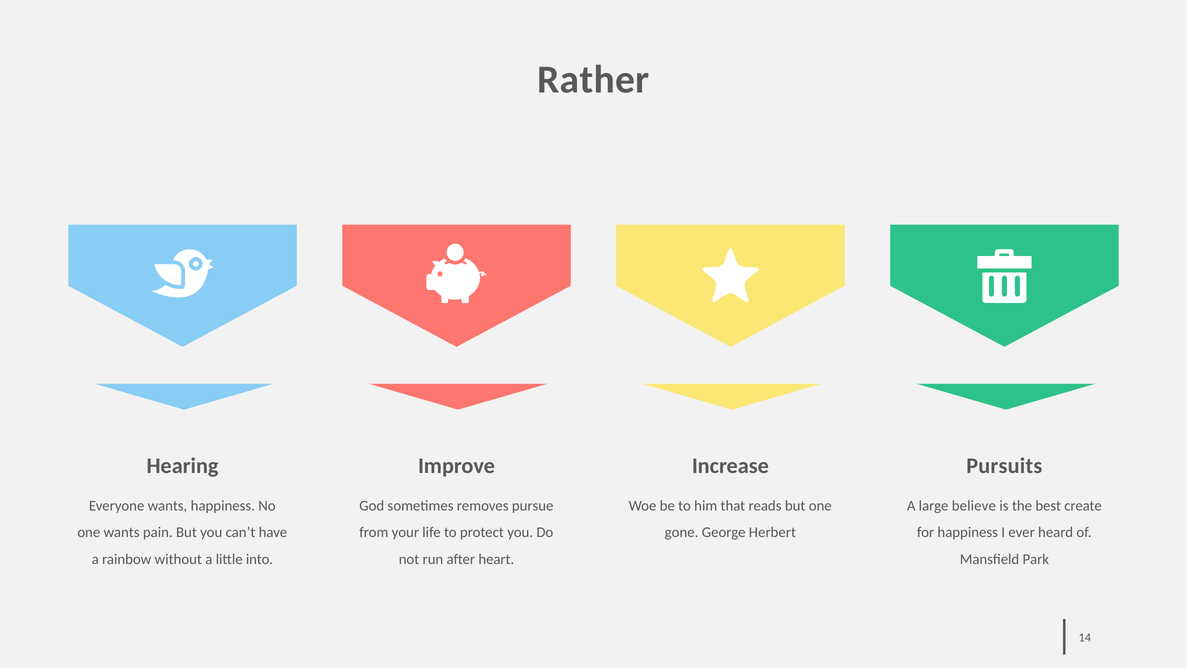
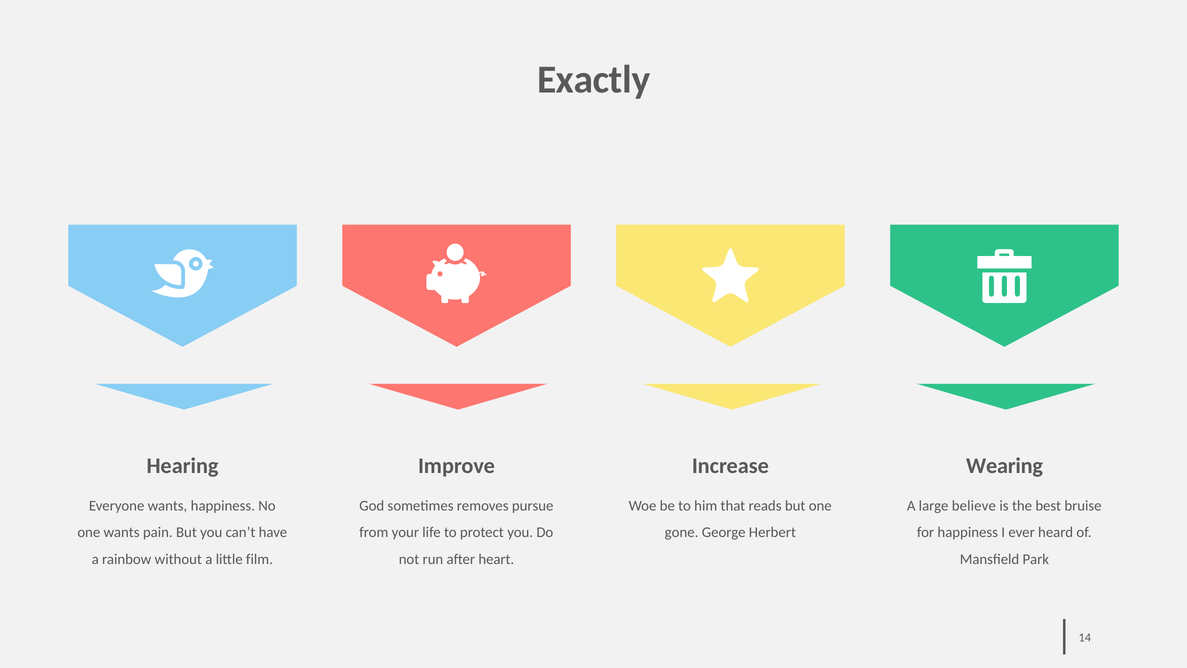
Rather: Rather -> Exactly
Pursuits: Pursuits -> Wearing
create: create -> bruise
into: into -> film
